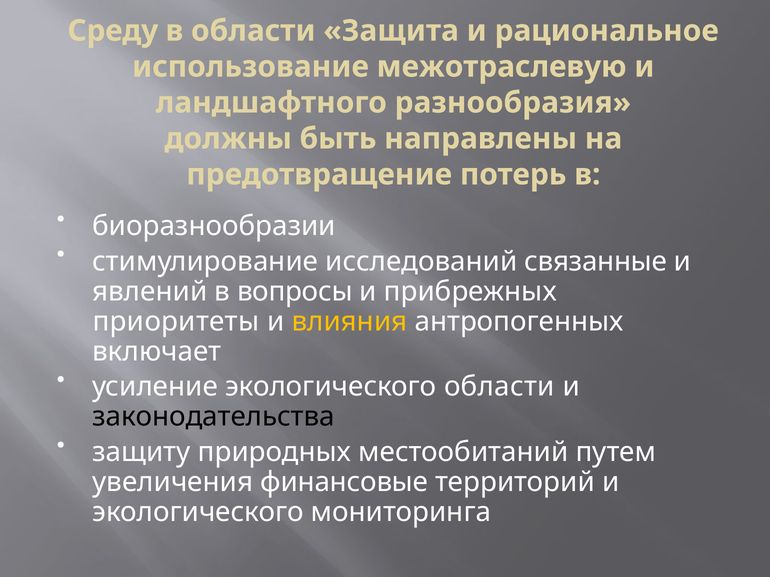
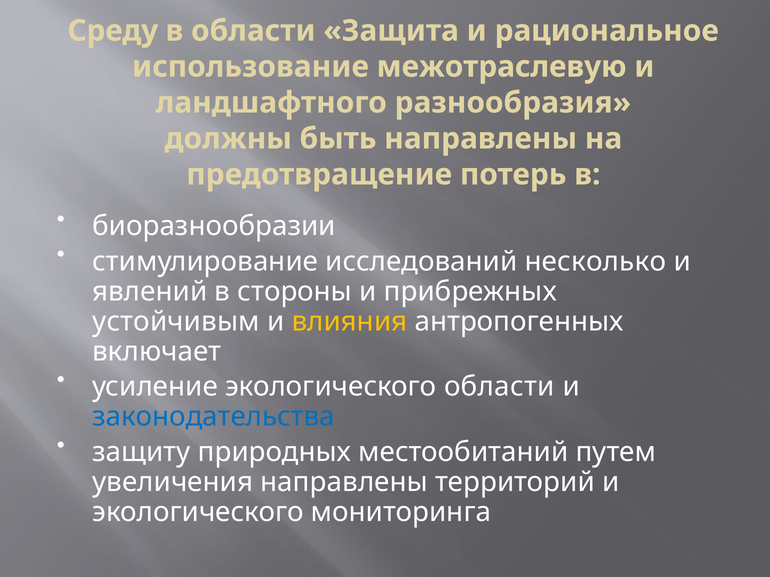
связанные: связанные -> несколько
вопросы: вопросы -> стороны
приоритеты: приоритеты -> устойчивым
законодательства colour: black -> blue
увеличения финансовые: финансовые -> направлены
